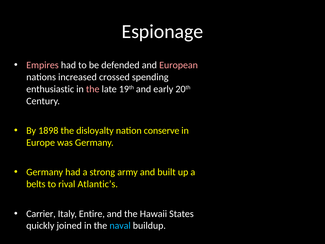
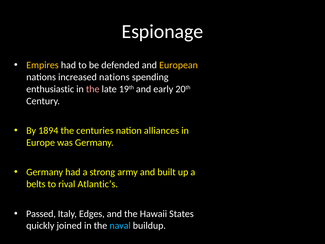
Empires colour: pink -> yellow
European colour: pink -> yellow
increased crossed: crossed -> nations
1898: 1898 -> 1894
disloyalty: disloyalty -> centuries
conserve: conserve -> alliances
Carrier: Carrier -> Passed
Entire: Entire -> Edges
